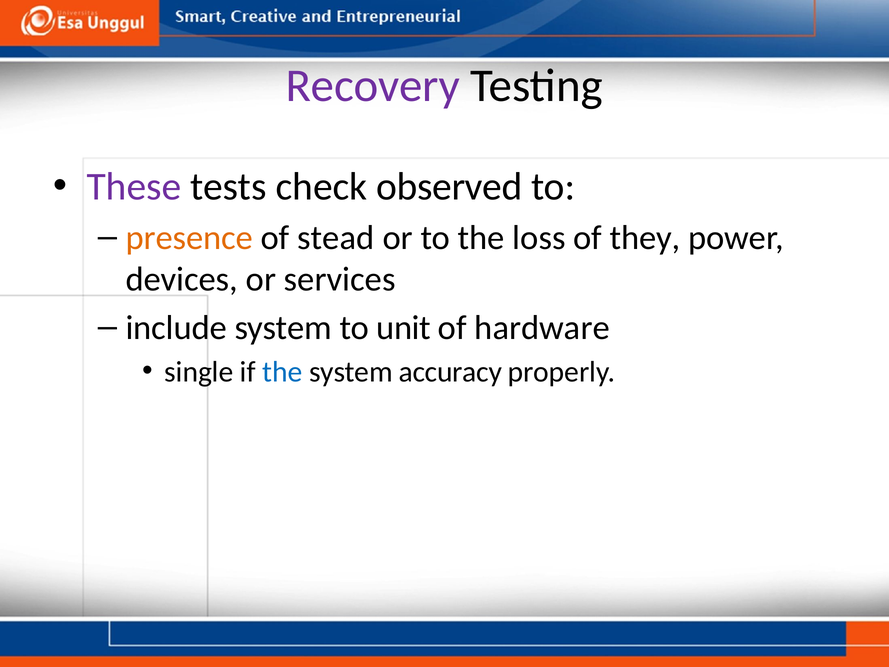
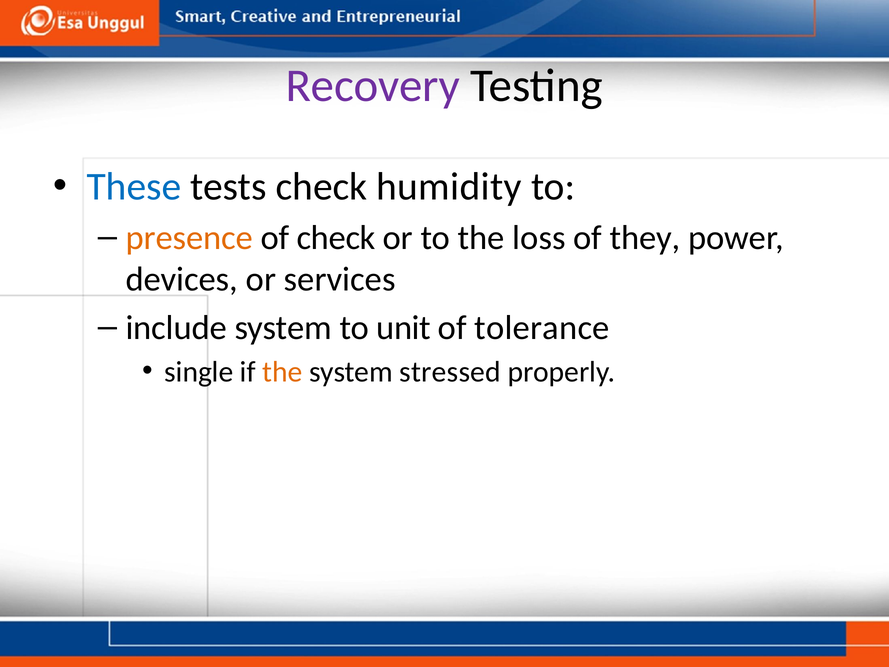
These colour: purple -> blue
observed: observed -> humidity
of stead: stead -> check
hardware: hardware -> tolerance
the at (283, 372) colour: blue -> orange
accuracy: accuracy -> stressed
